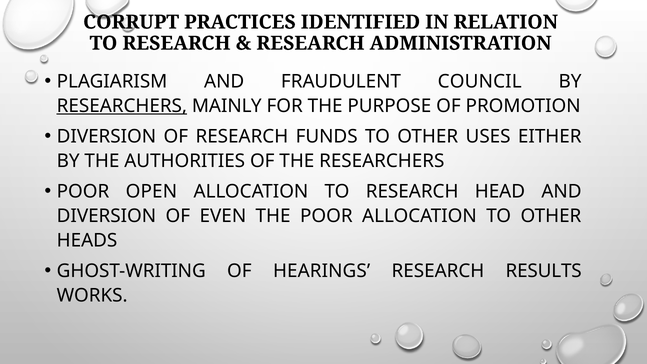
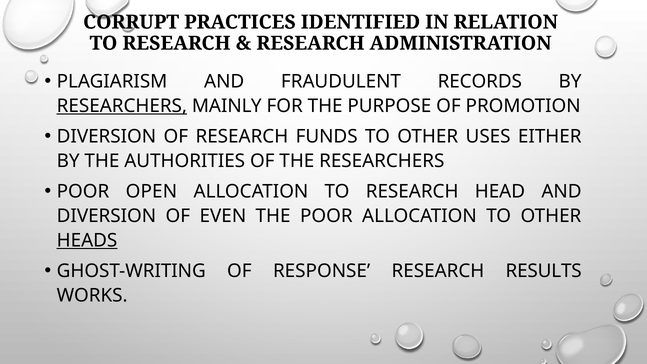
COUNCIL: COUNCIL -> RECORDS
HEADS underline: none -> present
HEARINGS: HEARINGS -> RESPONSE
